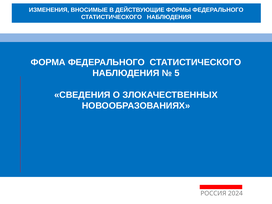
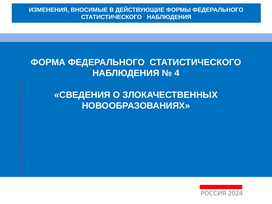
5: 5 -> 4
